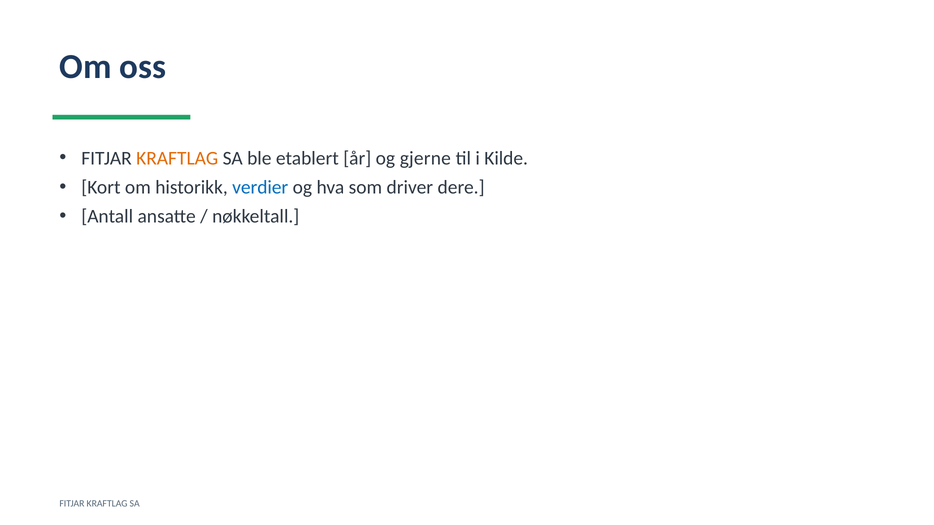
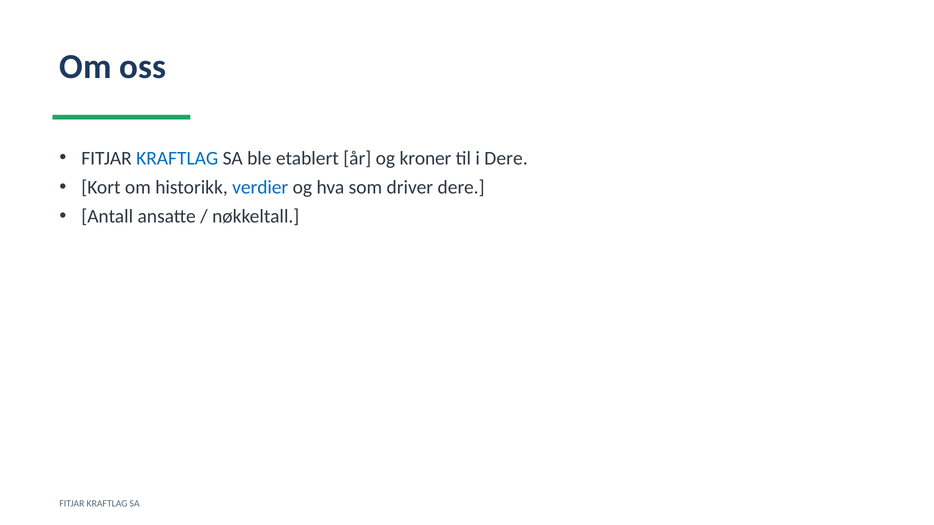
KRAFTLAG at (177, 158) colour: orange -> blue
gjerne: gjerne -> kroner
i Kilde: Kilde -> Dere
